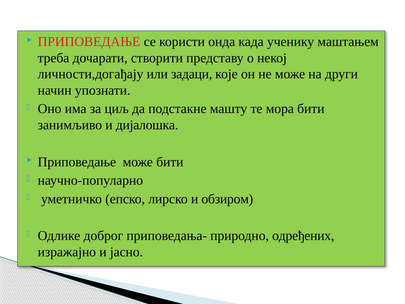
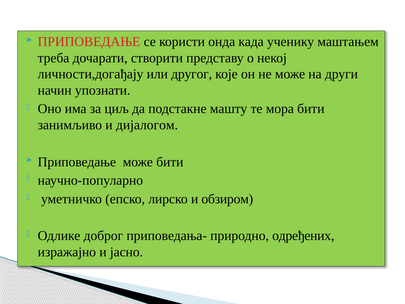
задаци: задаци -> другог
дијалошка: дијалошка -> дијалогом
